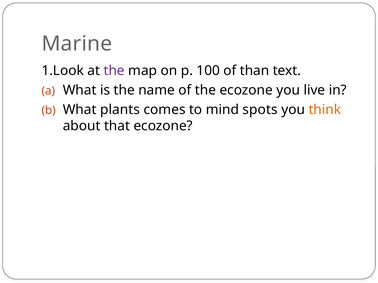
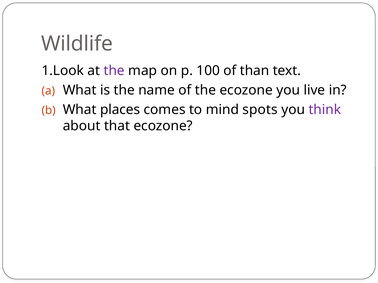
Marine: Marine -> Wildlife
plants: plants -> places
think colour: orange -> purple
